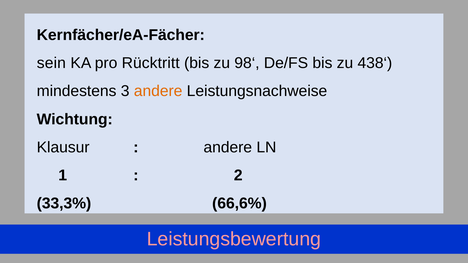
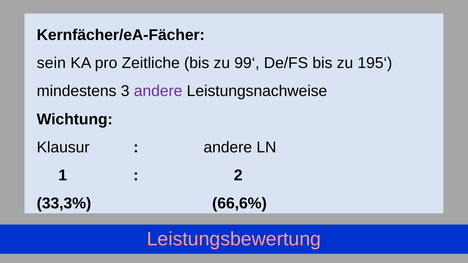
Rücktritt: Rücktritt -> Zeitliche
98‘: 98‘ -> 99‘
438‘: 438‘ -> 195‘
andere at (158, 91) colour: orange -> purple
